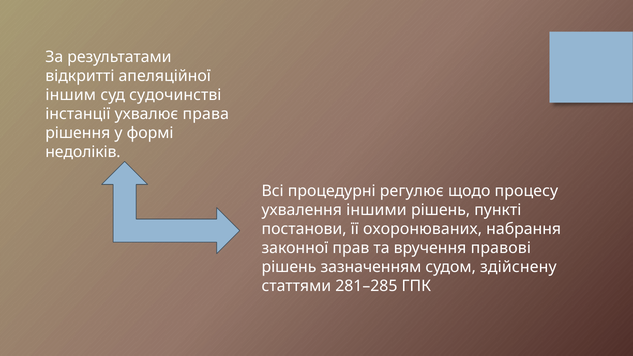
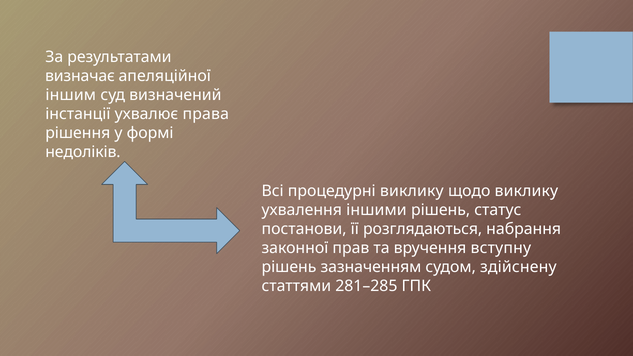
відкритті: відкритті -> визначає
судочинстві: судочинстві -> визначений
процедурні регулює: регулює -> виклику
щодо процесу: процесу -> виклику
пункті: пункті -> статус
охоронюваних: охоронюваних -> розглядаються
правові: правові -> вступну
